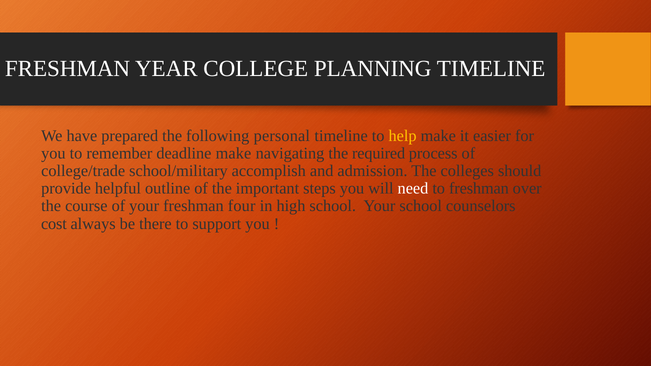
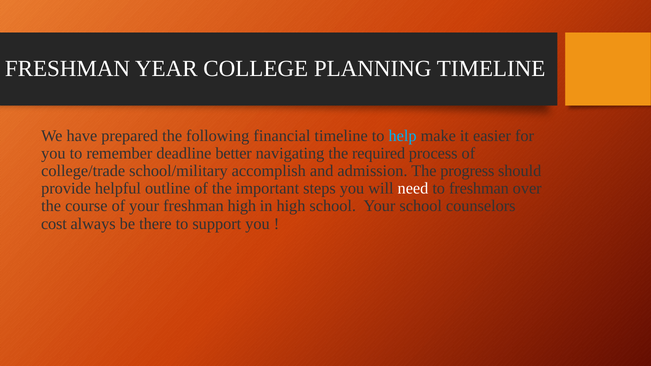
personal: personal -> financial
help colour: yellow -> light blue
deadline make: make -> better
colleges: colleges -> progress
freshman four: four -> high
